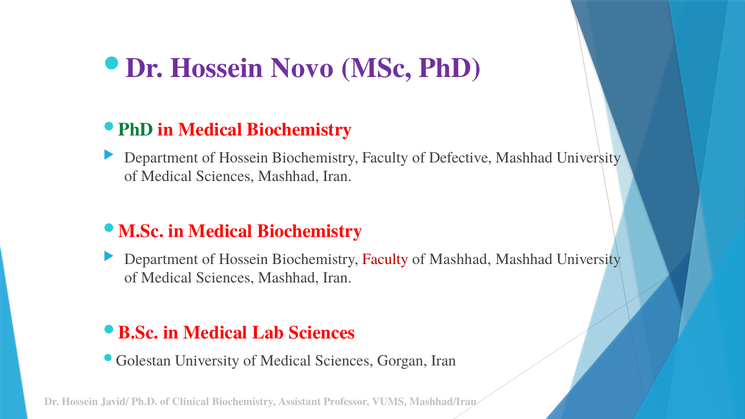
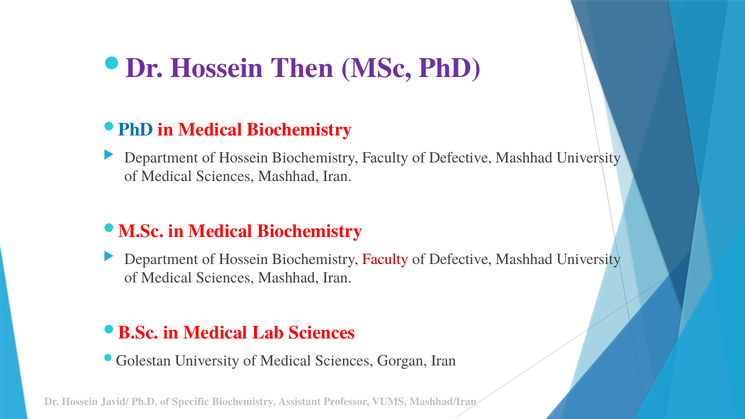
Novo: Novo -> Then
PhD at (136, 130) colour: green -> blue
Mashhad at (460, 259): Mashhad -> Defective
Clinical: Clinical -> Specific
